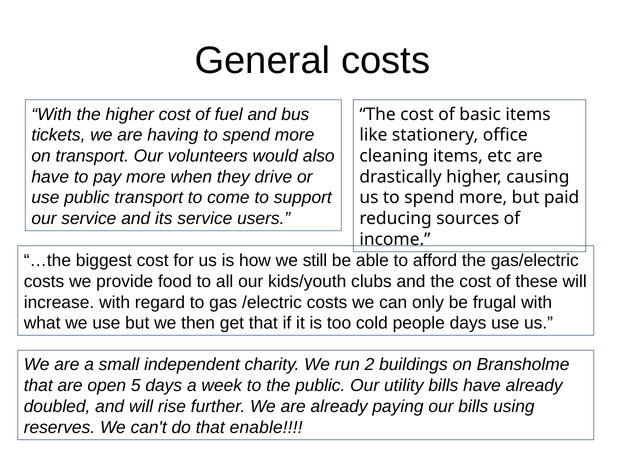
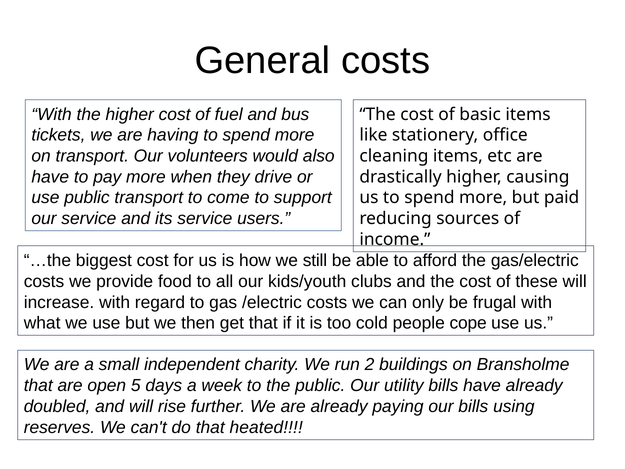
people days: days -> cope
enable: enable -> heated
